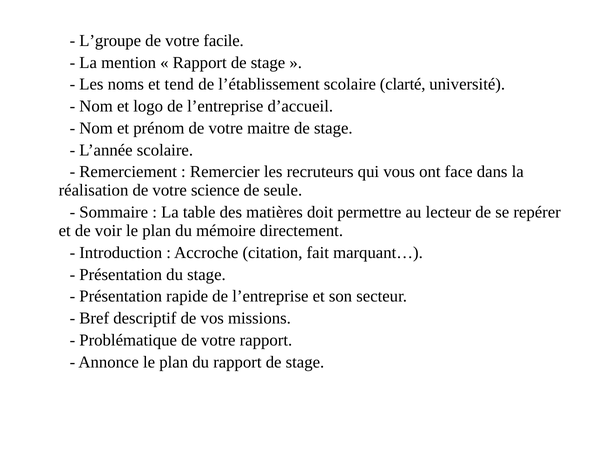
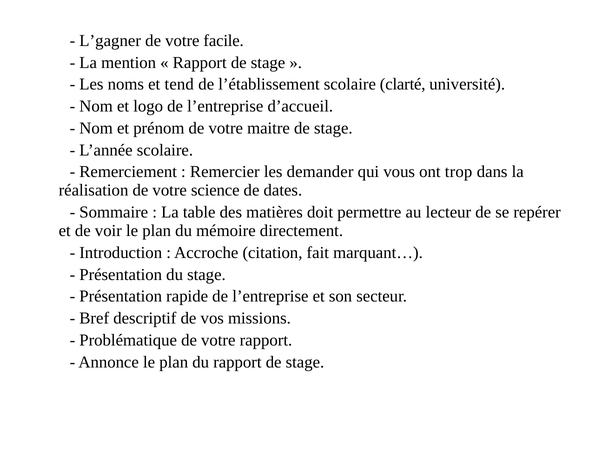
L’groupe: L’groupe -> L’gagner
recruteurs: recruteurs -> demander
face: face -> trop
seule: seule -> dates
